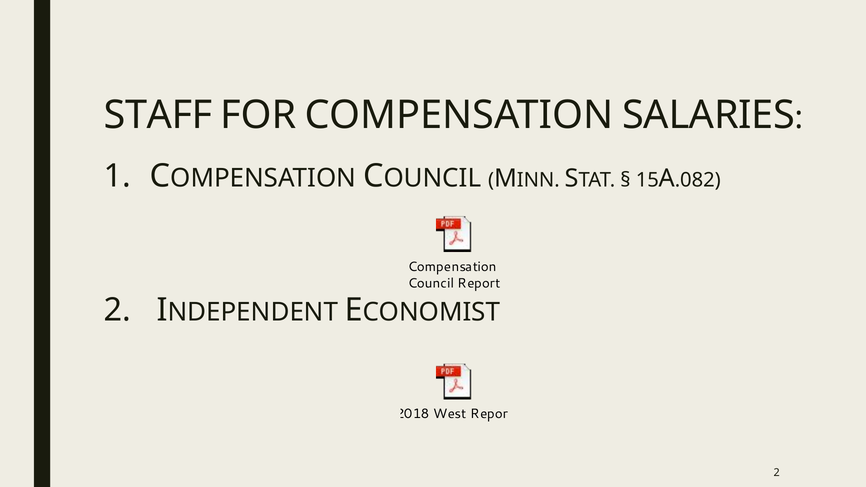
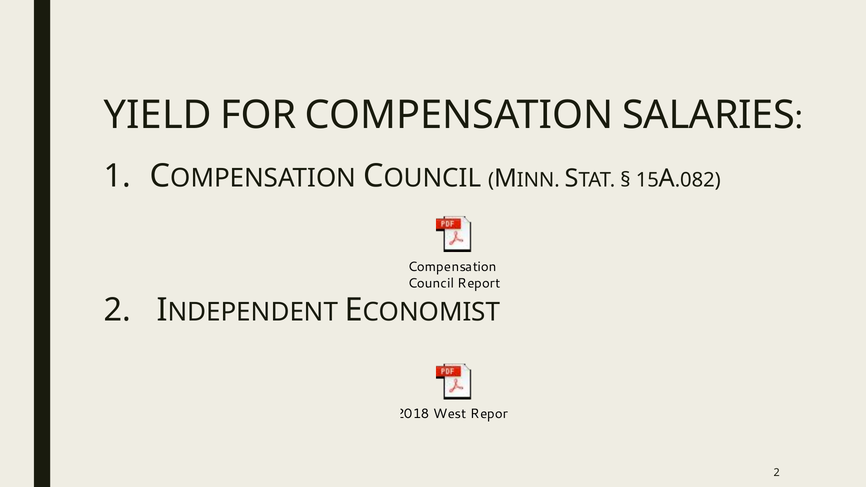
STAFF: STAFF -> YIELD
